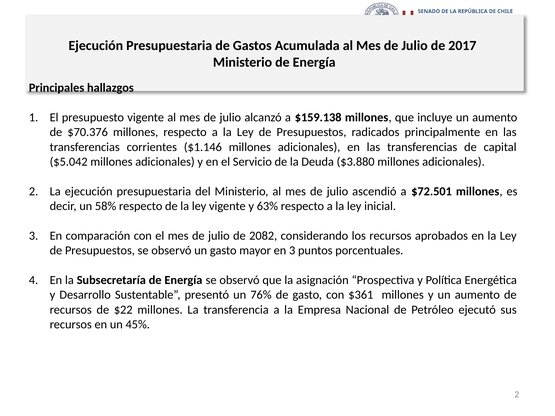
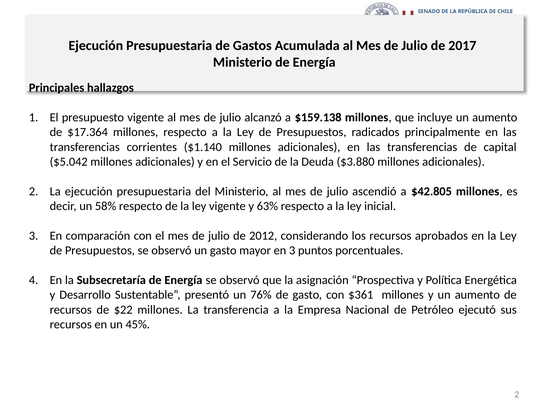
$70.376: $70.376 -> $17.364
$1.146: $1.146 -> $1.140
$72.501: $72.501 -> $42.805
2082: 2082 -> 2012
